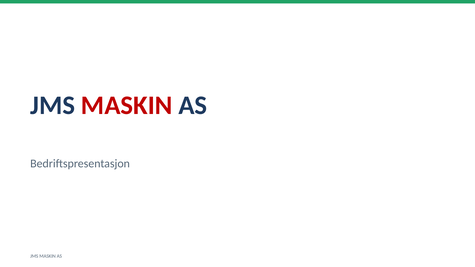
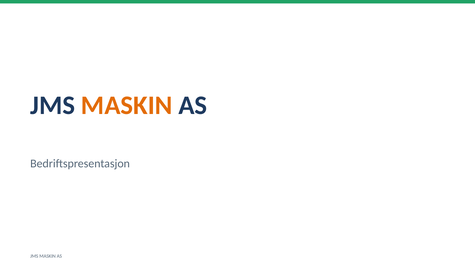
MASKIN at (127, 105) colour: red -> orange
